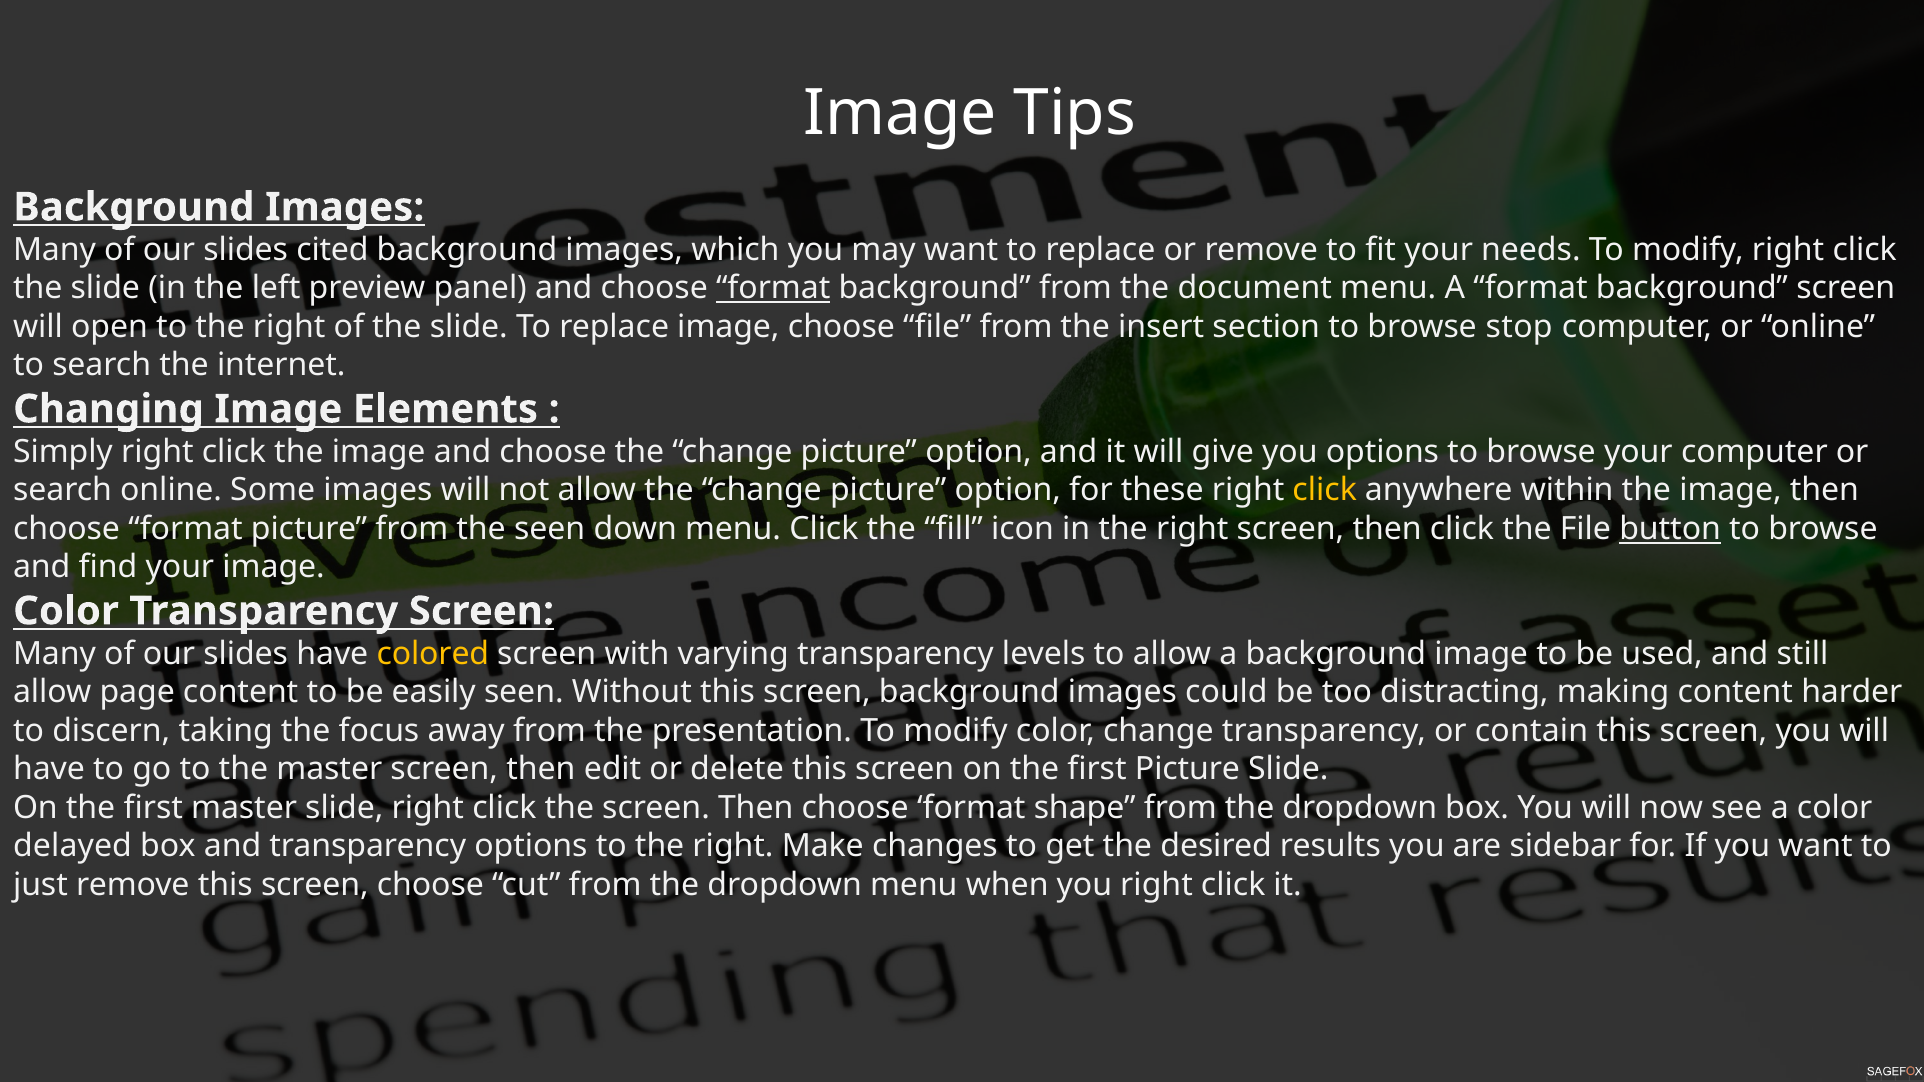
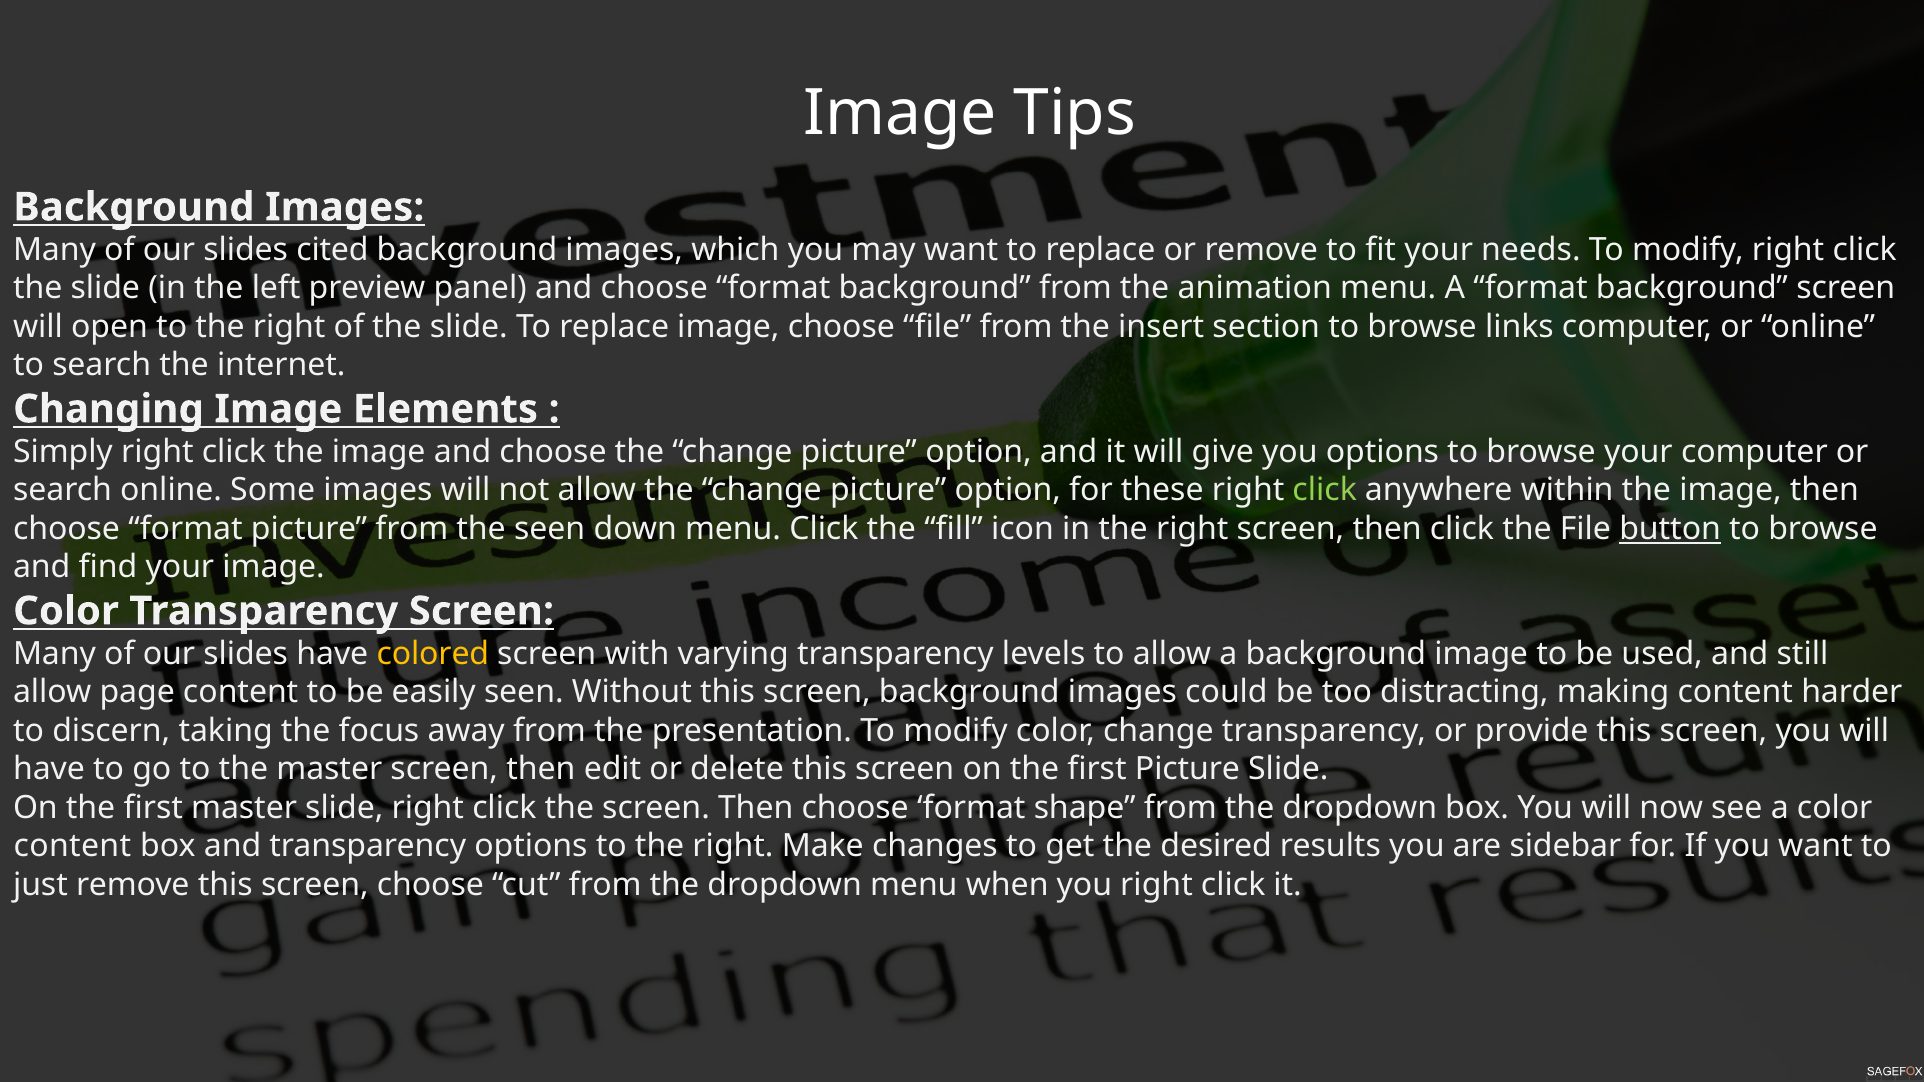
format at (773, 288) underline: present -> none
document: document -> animation
stop: stop -> links
click at (1325, 490) colour: yellow -> light green
contain: contain -> provide
delayed at (73, 846): delayed -> content
